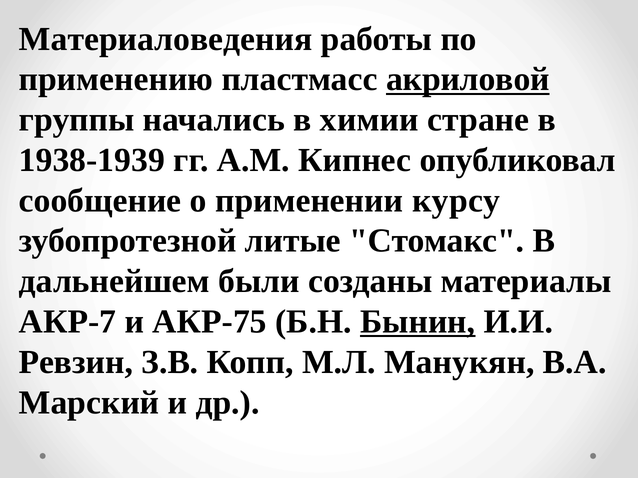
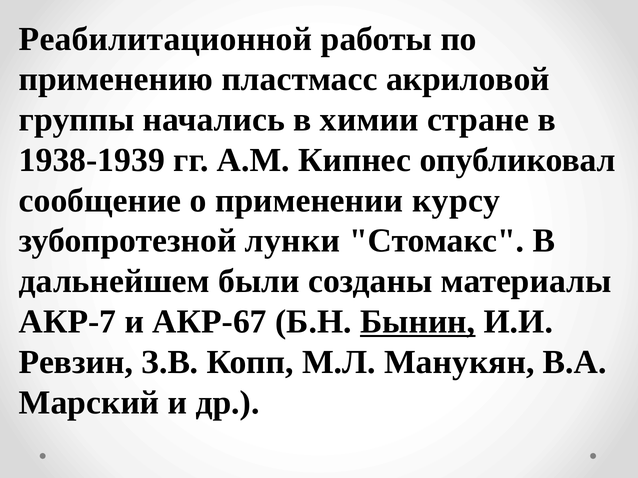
Материаловедения: Материаловедения -> Реабилитационной
акриловой underline: present -> none
литые: литые -> лунки
АКР-75: АКР-75 -> АКР-67
